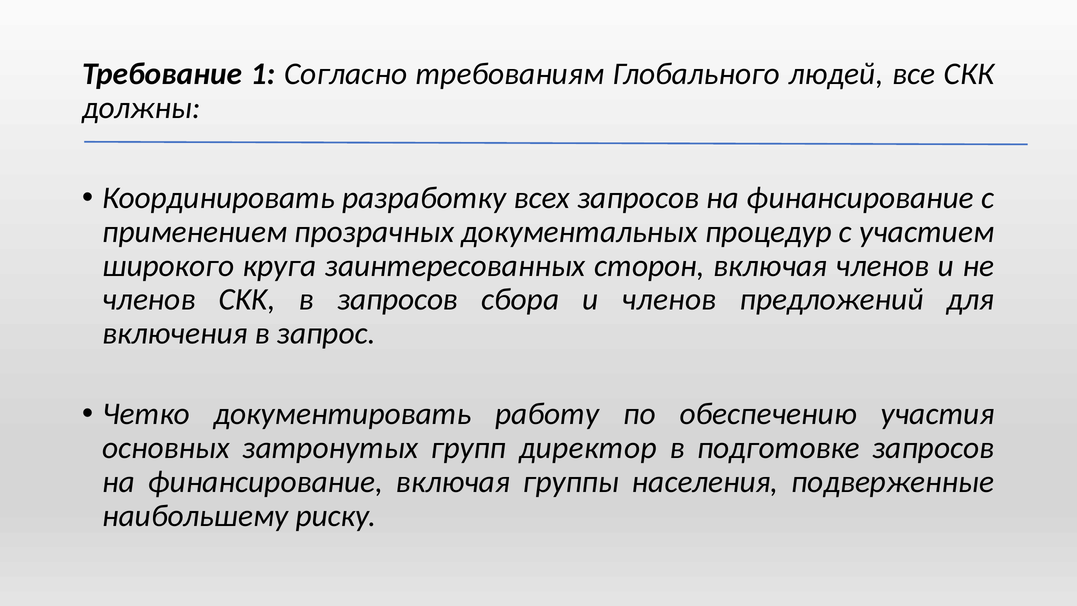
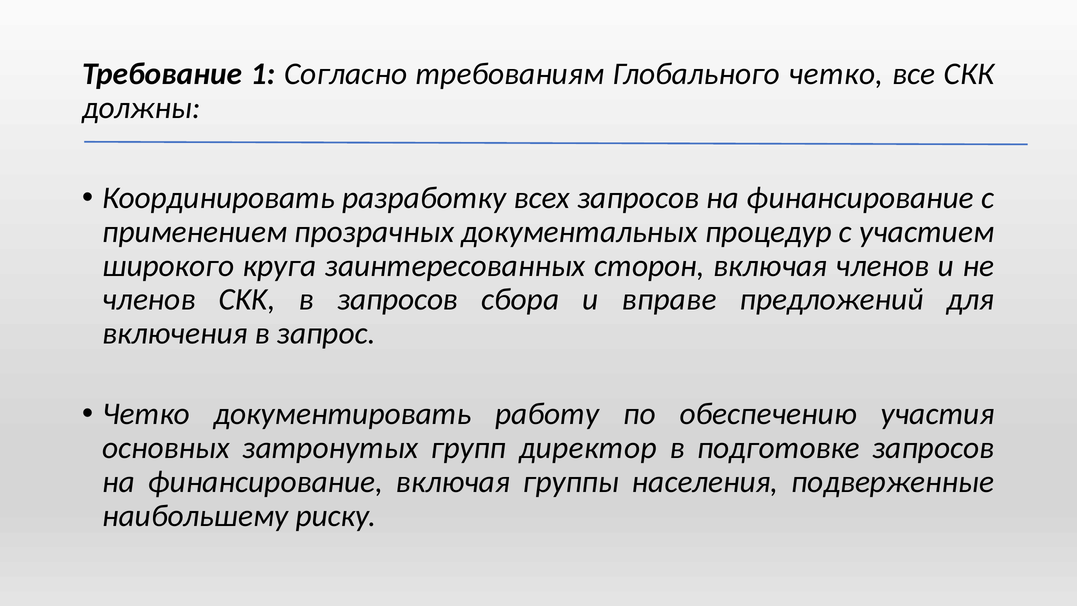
Глобального людей: людей -> четко
и членов: членов -> вправе
